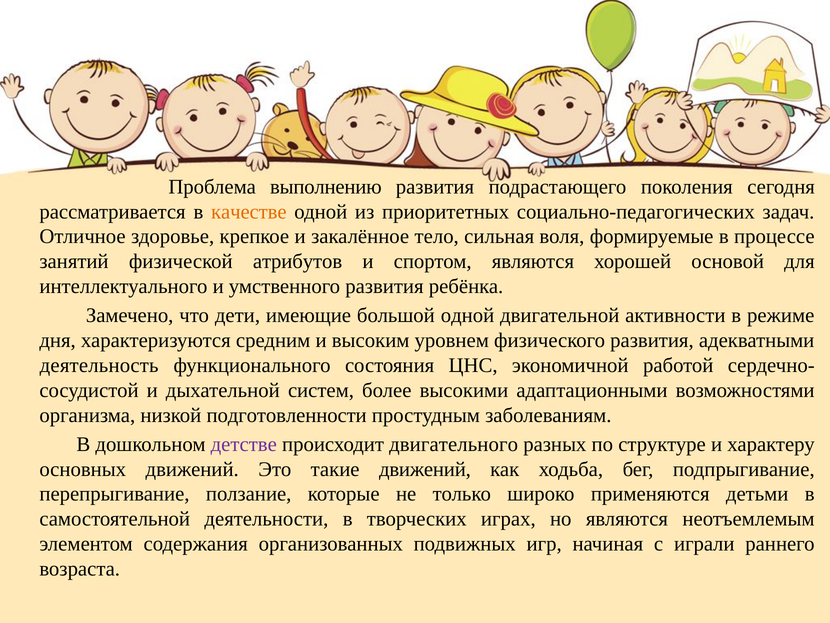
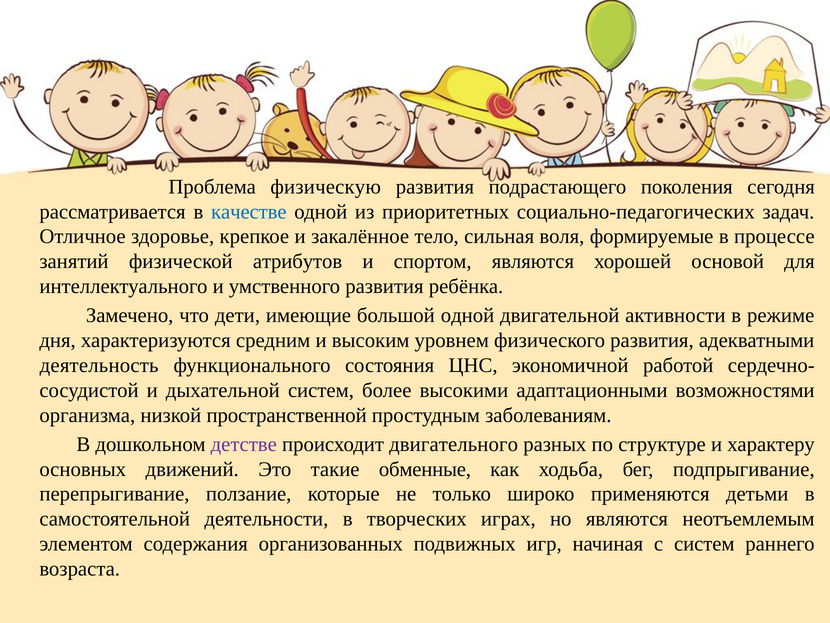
выполнению: выполнению -> физическую
качестве colour: orange -> blue
подготовленности: подготовленности -> пространственной
такие движений: движений -> обменные
с играли: играли -> систем
